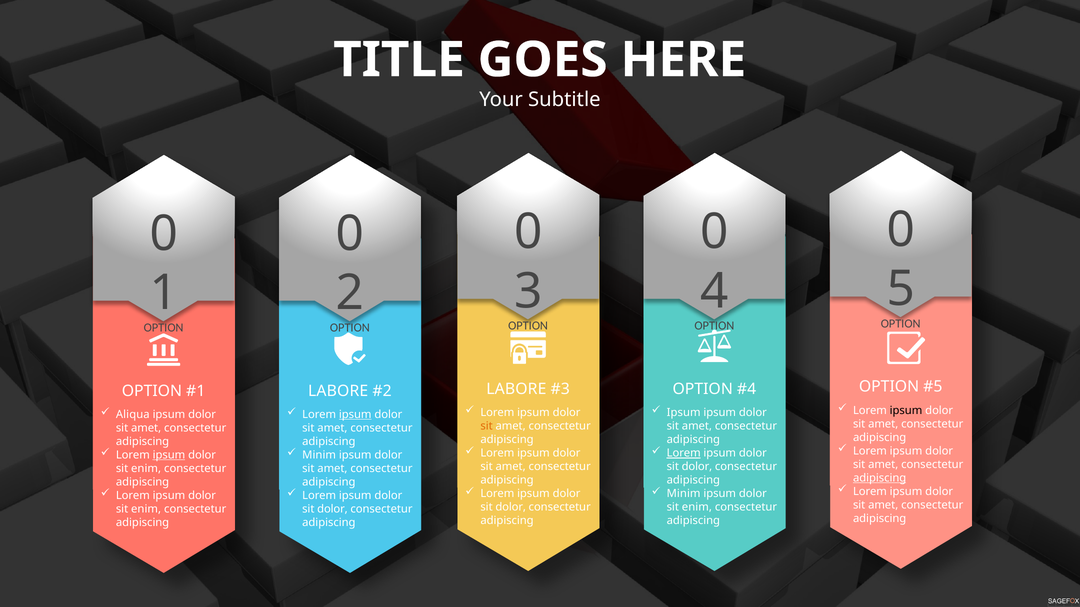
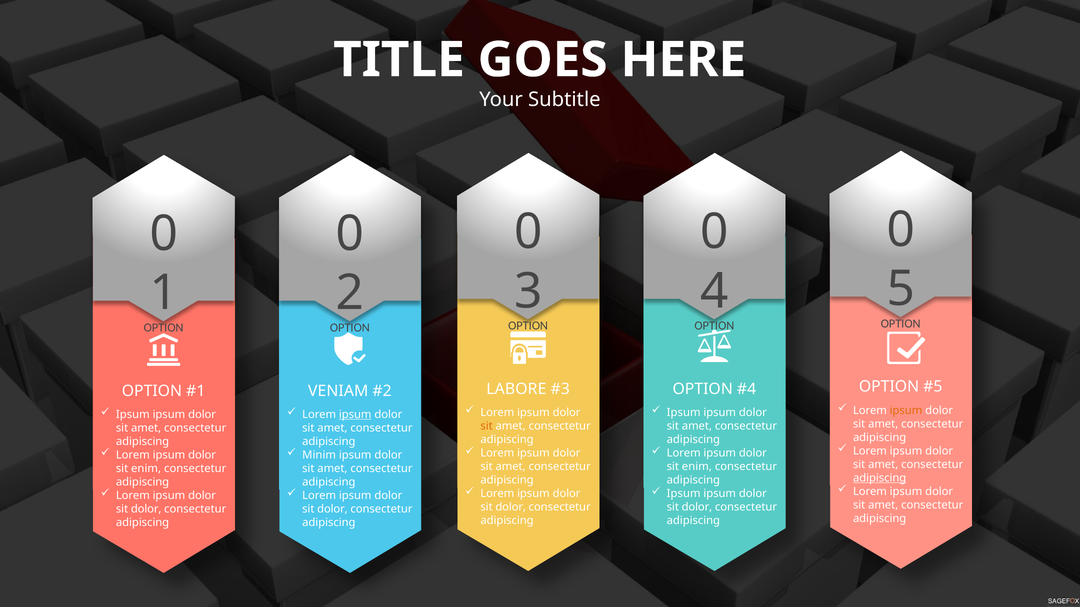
LABORE at (338, 391): LABORE -> VENIAM
ipsum at (906, 411) colour: black -> orange
Aliqua at (133, 415): Aliqua -> Ipsum
Lorem at (684, 453) underline: present -> none
ipsum at (169, 455) underline: present -> none
dolor at (697, 467): dolor -> enim
Minim at (684, 494): Minim -> Ipsum
enim at (697, 508): enim -> dolor
enim at (146, 510): enim -> dolor
